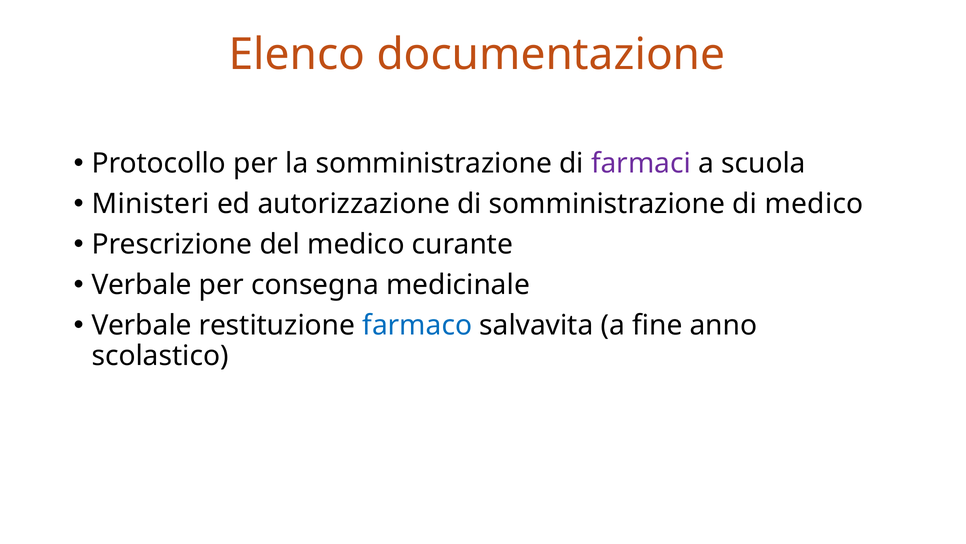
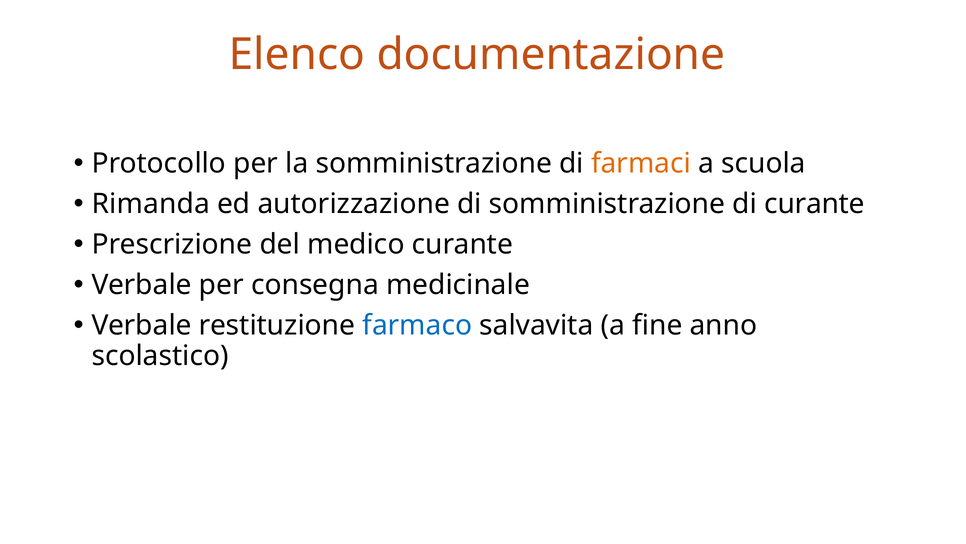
farmaci colour: purple -> orange
Ministeri: Ministeri -> Rimanda
di medico: medico -> curante
